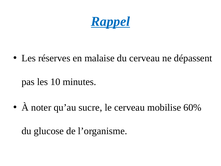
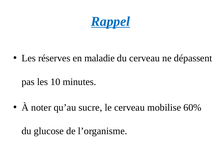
malaise: malaise -> maladie
